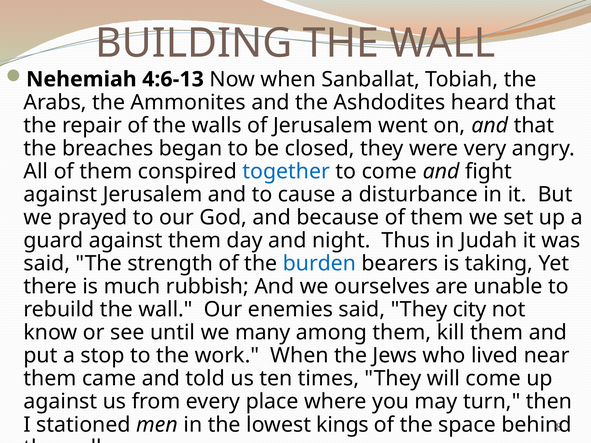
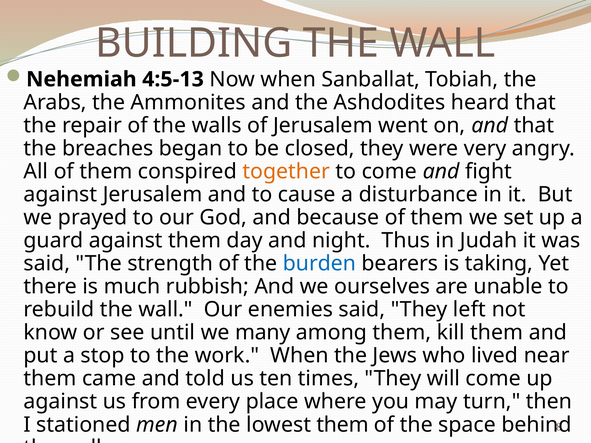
4:6-13: 4:6-13 -> 4:5-13
together colour: blue -> orange
city: city -> left
lowest kings: kings -> them
